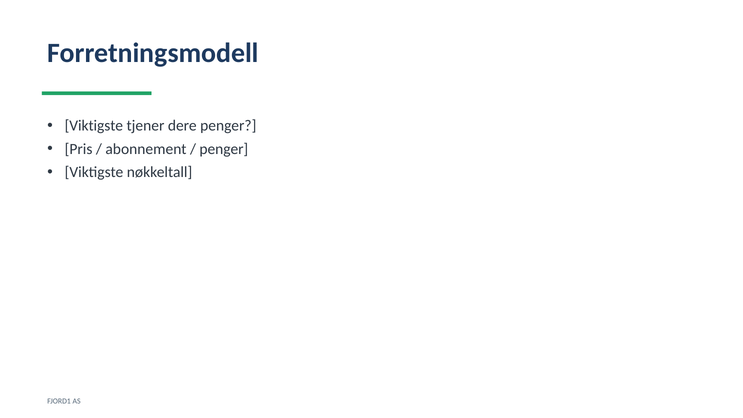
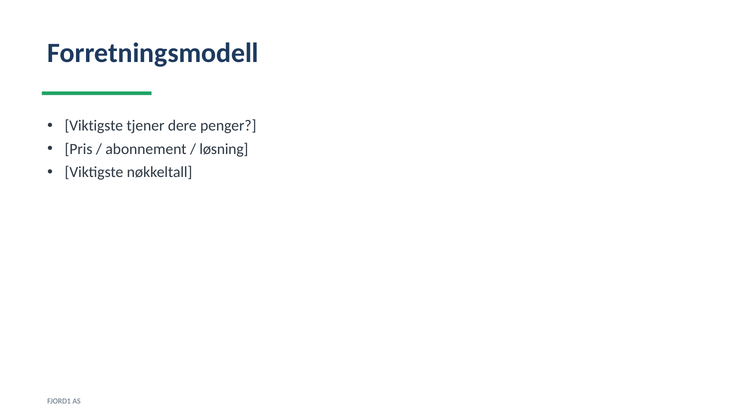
penger at (224, 149): penger -> løsning
